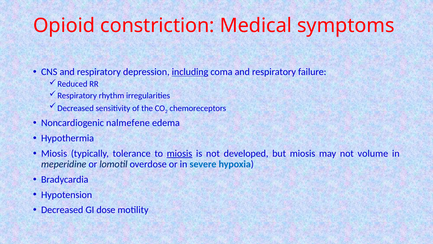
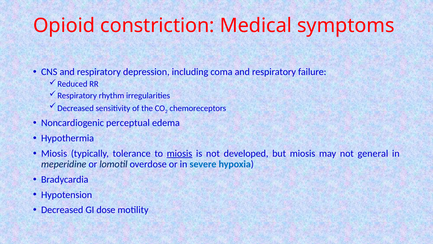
including underline: present -> none
nalmefene: nalmefene -> perceptual
volume: volume -> general
